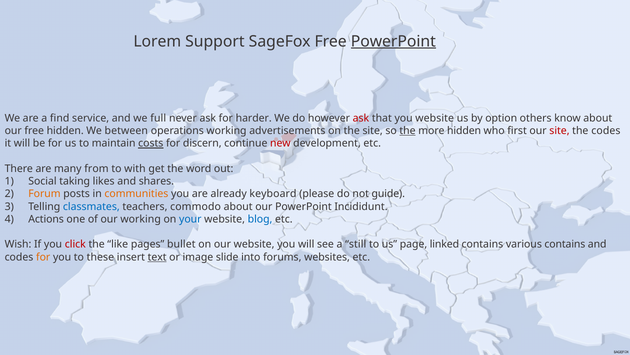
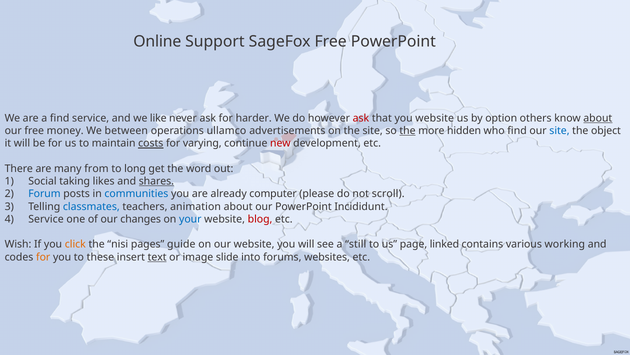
Lorem: Lorem -> Online
PowerPoint at (393, 41) underline: present -> none
full: full -> like
about at (598, 118) underline: none -> present
free hidden: hidden -> money
operations working: working -> ullamco
who first: first -> find
site at (559, 131) colour: red -> blue
the codes: codes -> object
discern: discern -> varying
with: with -> long
shares underline: none -> present
Forum colour: orange -> blue
communities colour: orange -> blue
keyboard: keyboard -> computer
guide: guide -> scroll
commodo: commodo -> animation
Actions at (46, 219): Actions -> Service
our working: working -> changes
blog colour: blue -> red
click colour: red -> orange
like: like -> nisi
bullet: bullet -> guide
various contains: contains -> working
